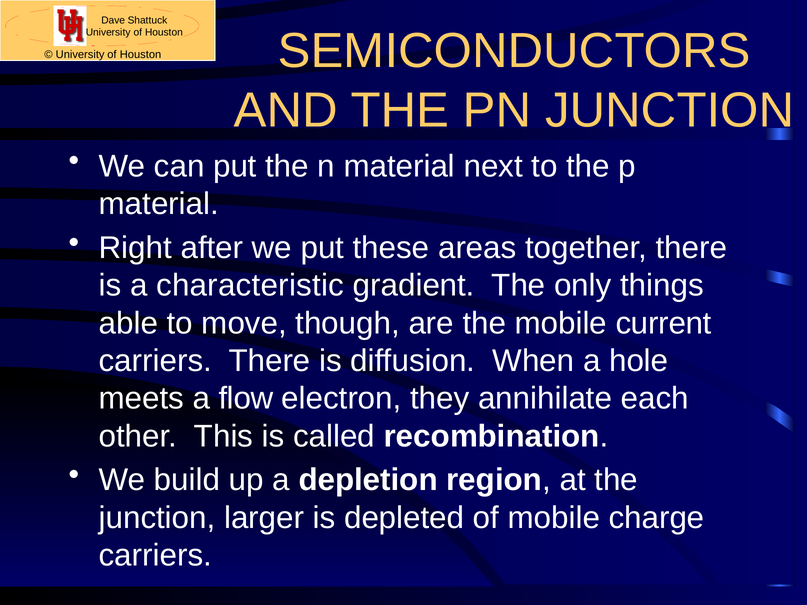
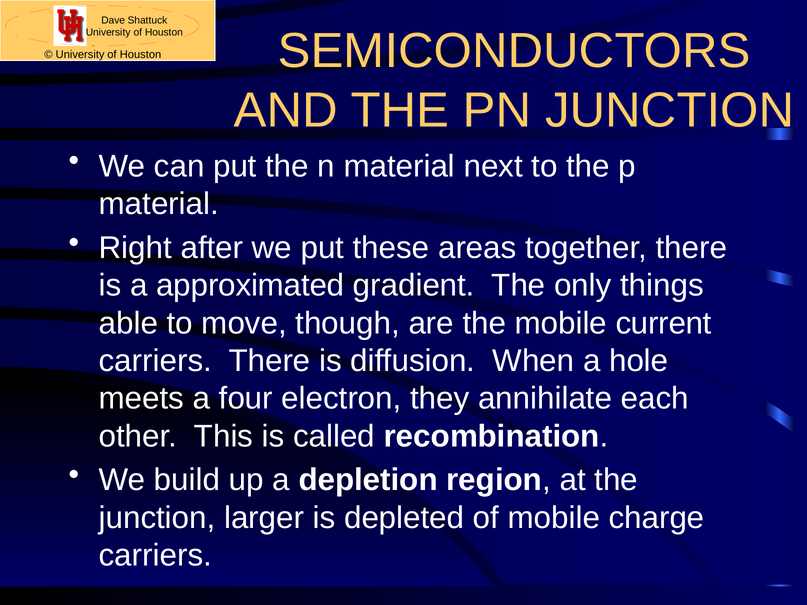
characteristic: characteristic -> approximated
flow: flow -> four
